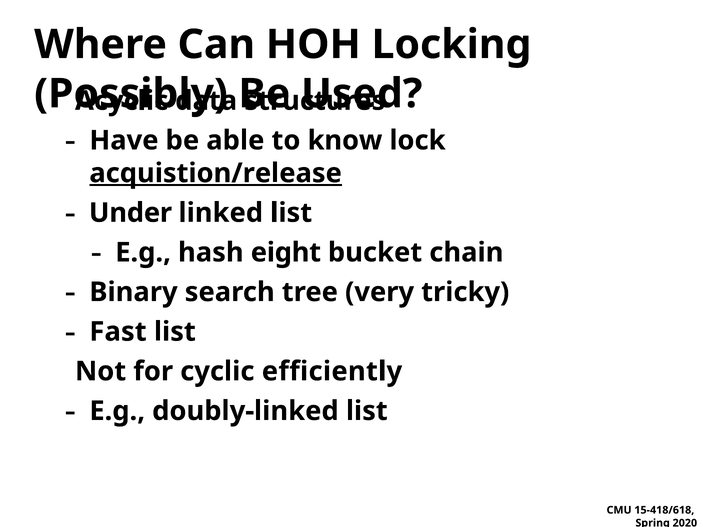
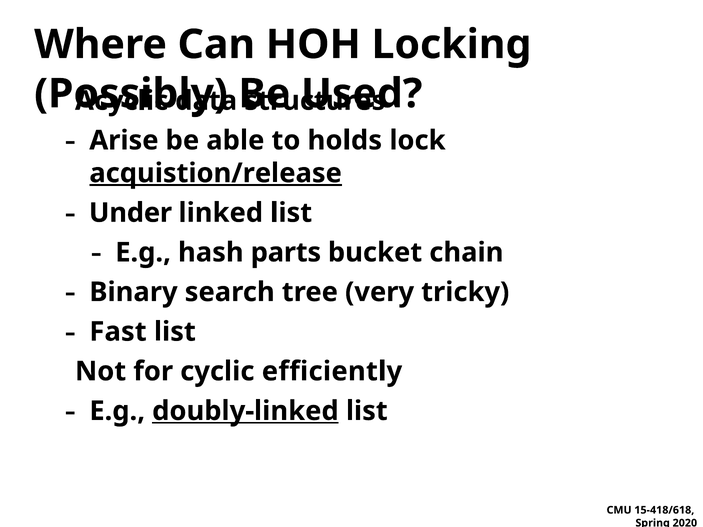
Have: Have -> Arise
know: know -> holds
eight: eight -> parts
doubly-linked underline: none -> present
